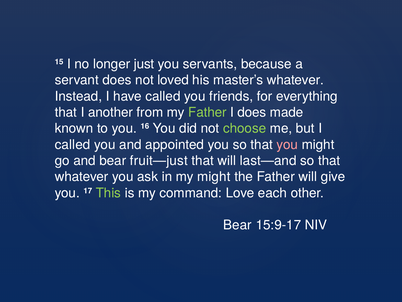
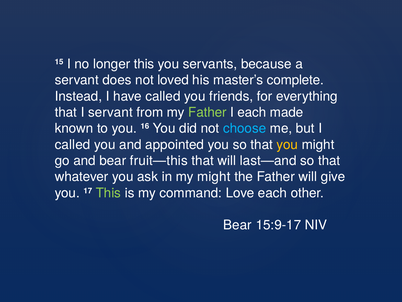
longer just: just -> this
master’s whatever: whatever -> complete
I another: another -> servant
I does: does -> each
choose colour: light green -> light blue
you at (287, 144) colour: pink -> yellow
fruit—just: fruit—just -> fruit—this
